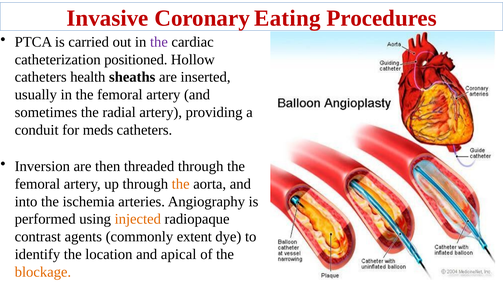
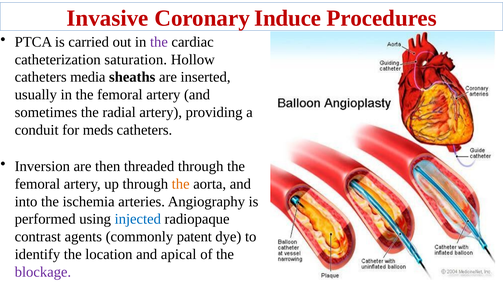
Eating: Eating -> Induce
positioned: positioned -> saturation
health: health -> media
injected colour: orange -> blue
extent: extent -> patent
blockage colour: orange -> purple
